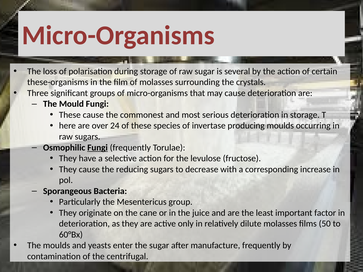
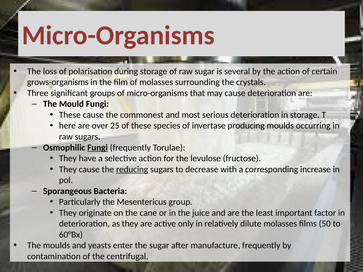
these-organisms: these-organisms -> grows-organisms
24: 24 -> 25
reducing underline: none -> present
